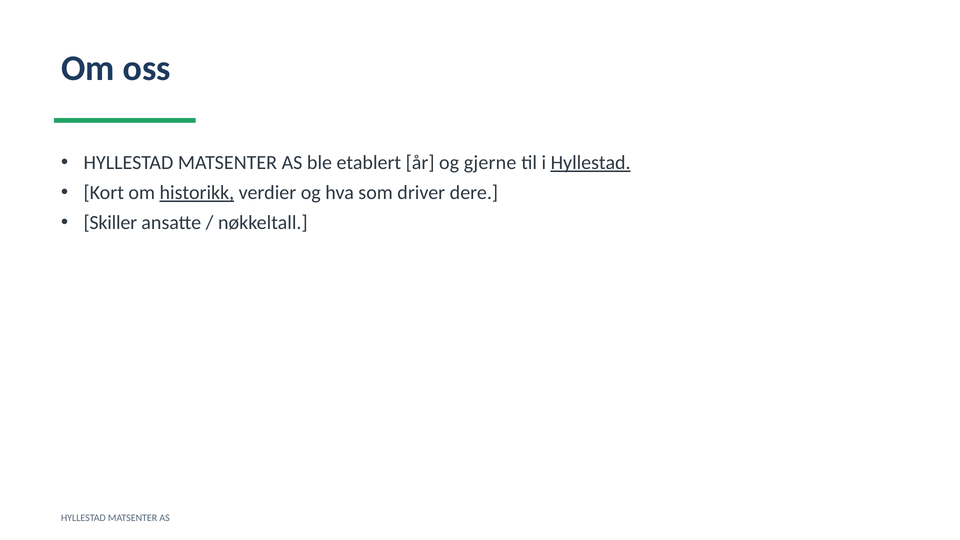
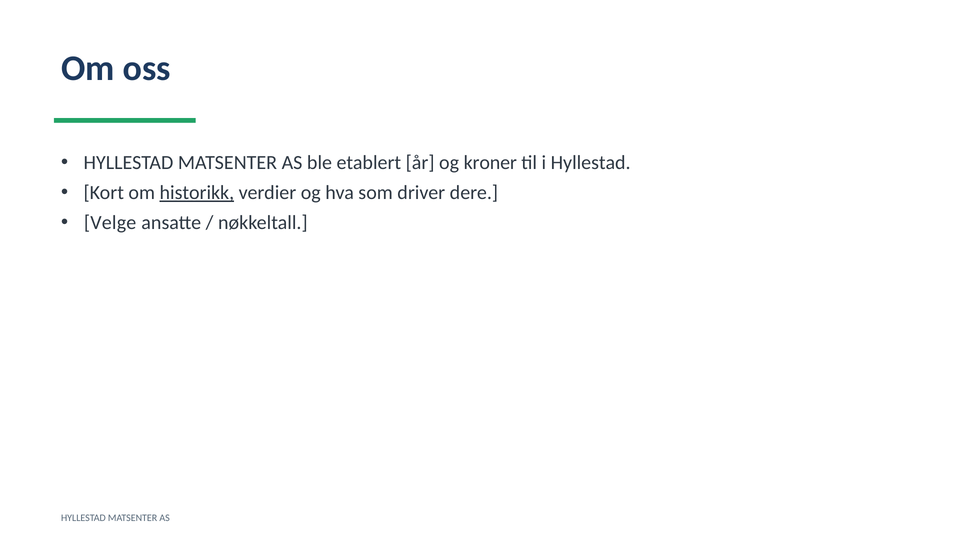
gjerne: gjerne -> kroner
Hyllestad at (591, 163) underline: present -> none
Skiller: Skiller -> Velge
